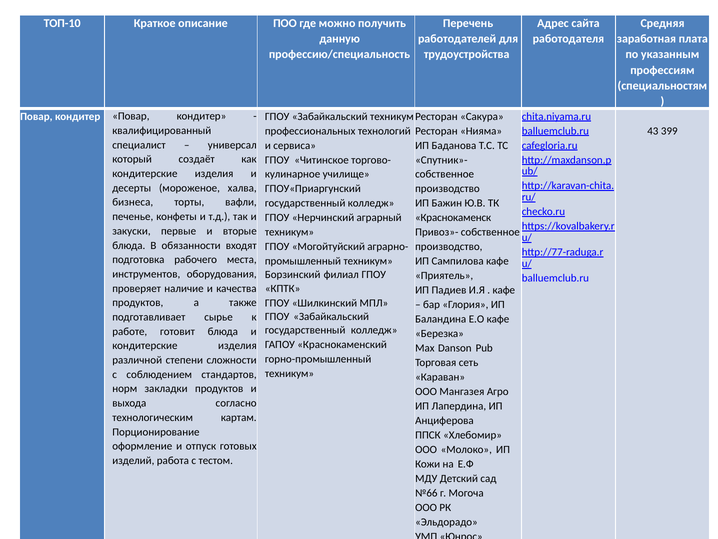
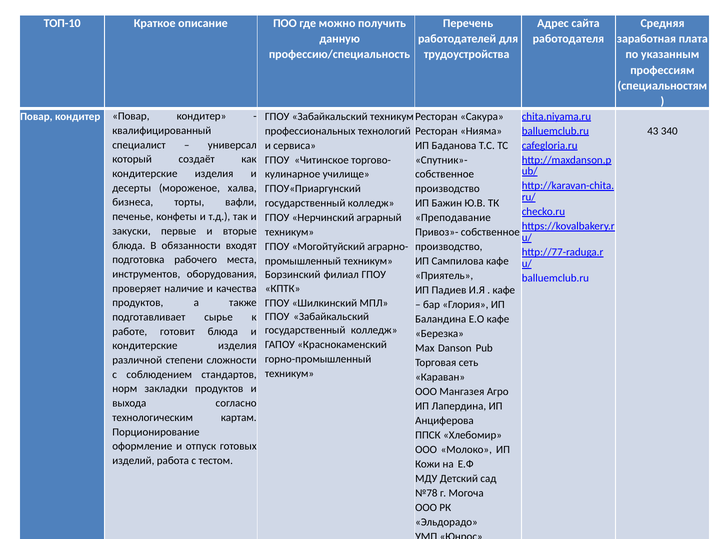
399: 399 -> 340
Краснокаменск: Краснокаменск -> Преподавание
№66: №66 -> №78
